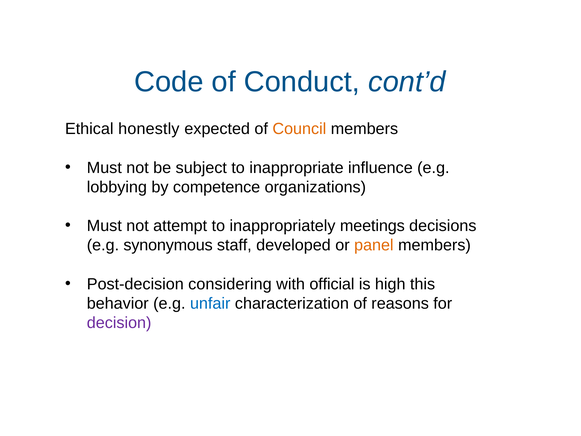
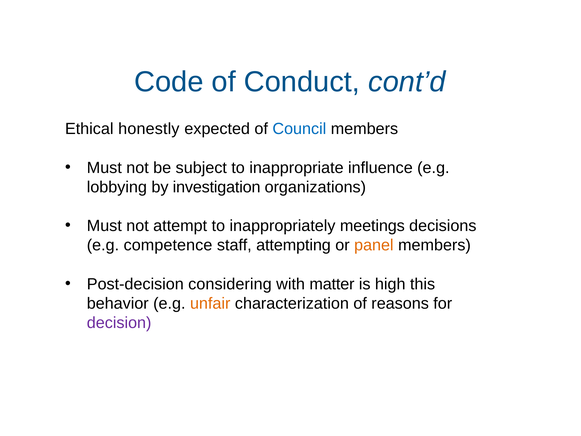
Council colour: orange -> blue
competence: competence -> investigation
synonymous: synonymous -> competence
developed: developed -> attempting
official: official -> matter
unfair colour: blue -> orange
